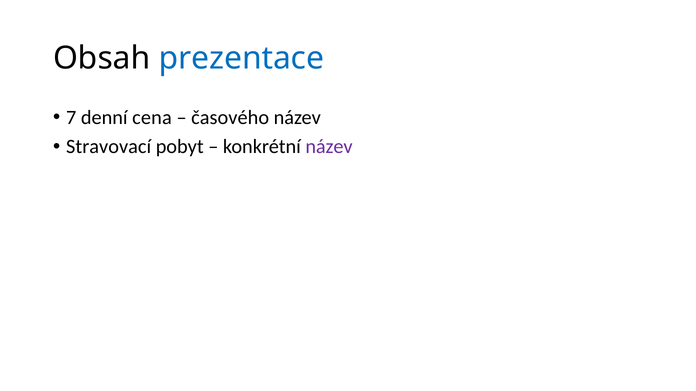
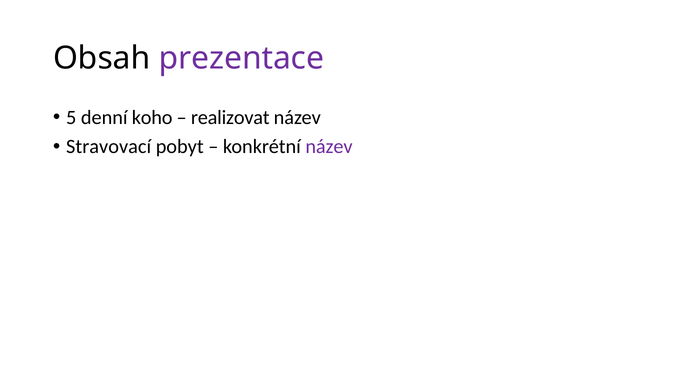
prezentace colour: blue -> purple
7: 7 -> 5
cena: cena -> koho
časového: časového -> realizovat
